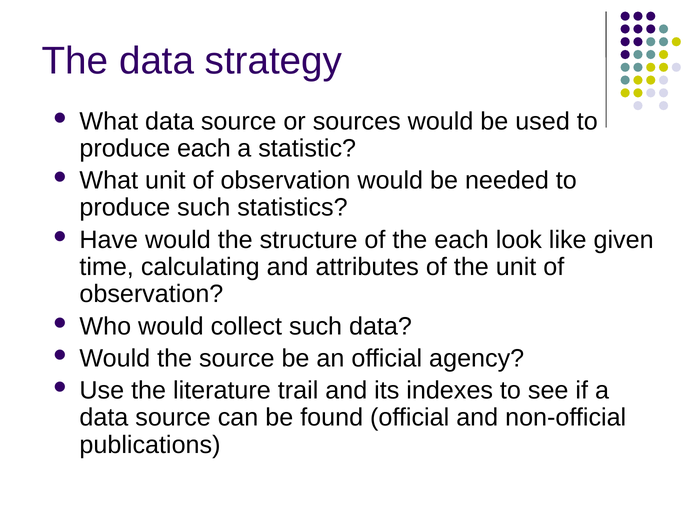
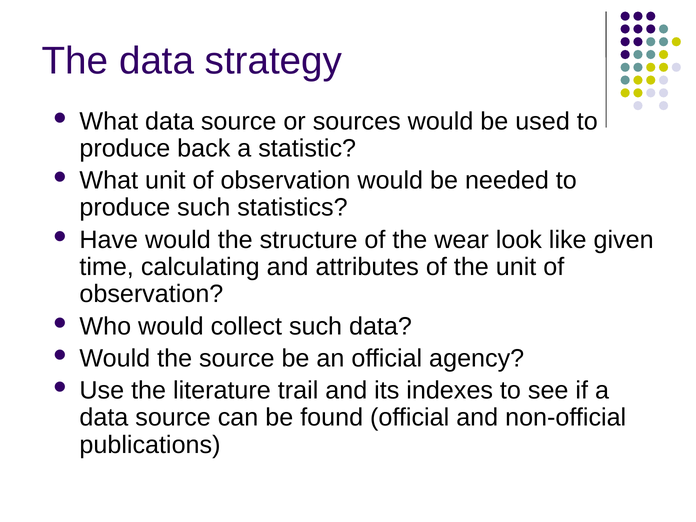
produce each: each -> back
the each: each -> wear
